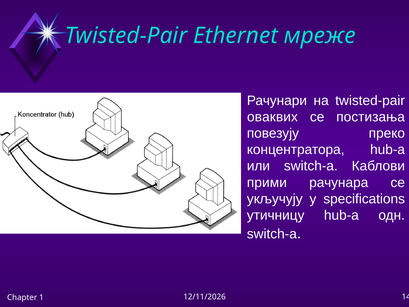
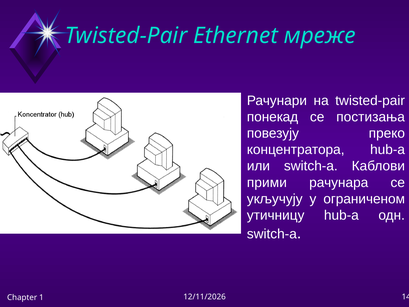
оваквих: оваквих -> понекад
specifications: specifications -> ограниченом
